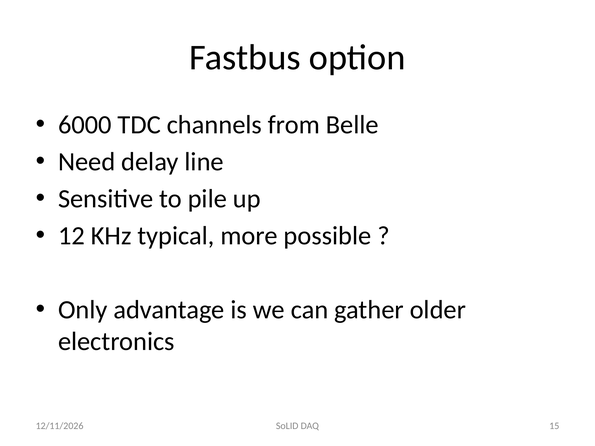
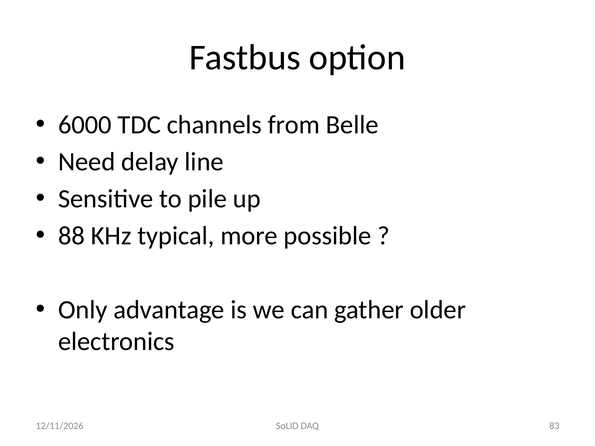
12: 12 -> 88
15: 15 -> 83
